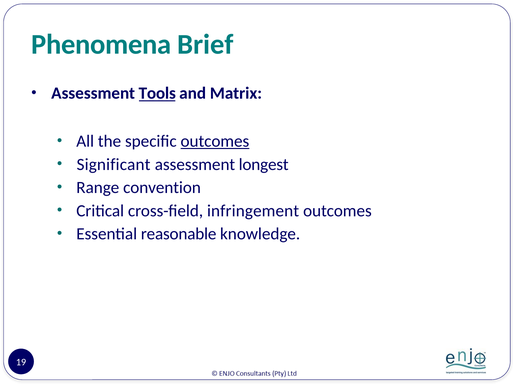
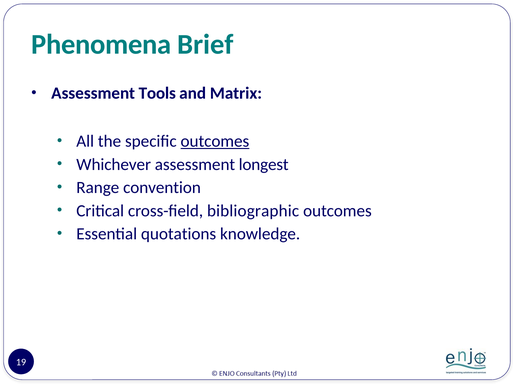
Tools underline: present -> none
Significant: Significant -> Whichever
infringement: infringement -> bibliographic
reasonable: reasonable -> quotations
